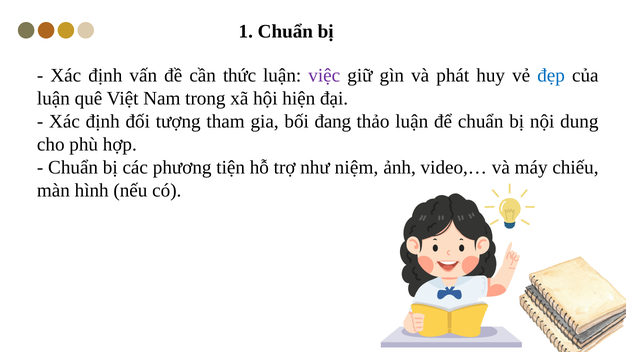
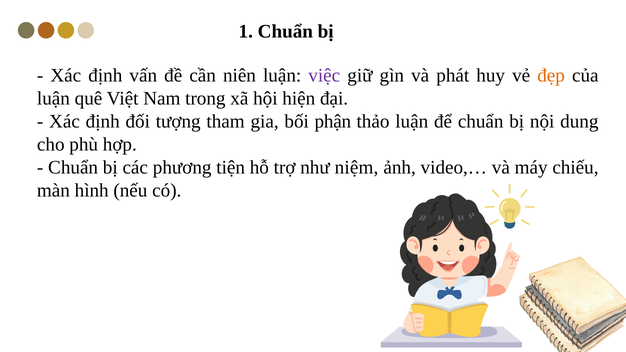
thức: thức -> niên
đẹp colour: blue -> orange
đang: đang -> phận
